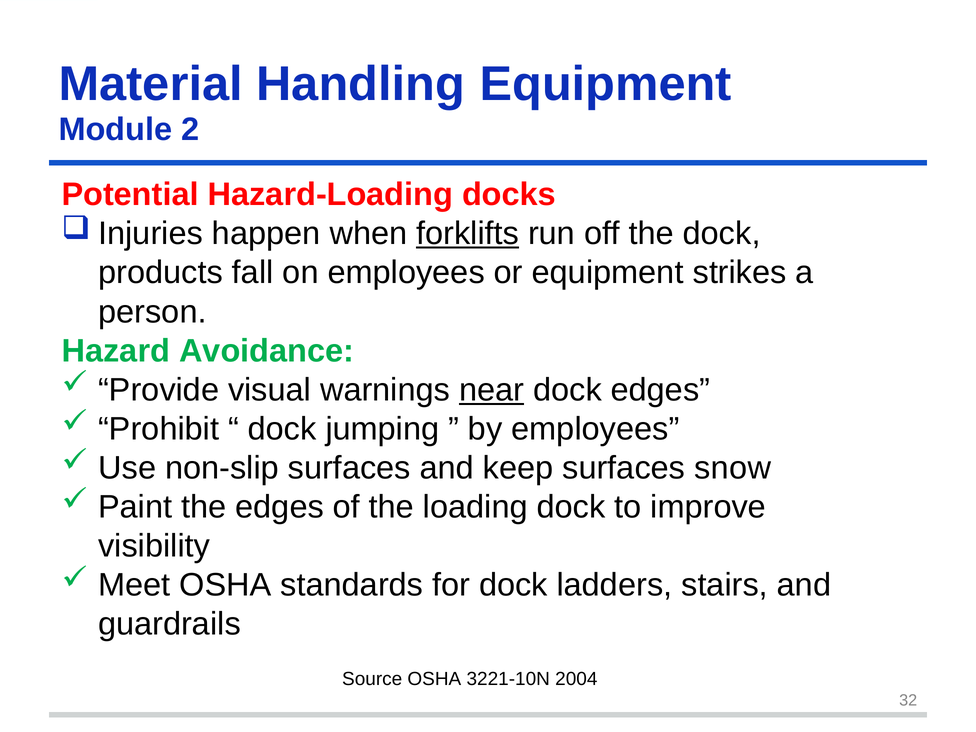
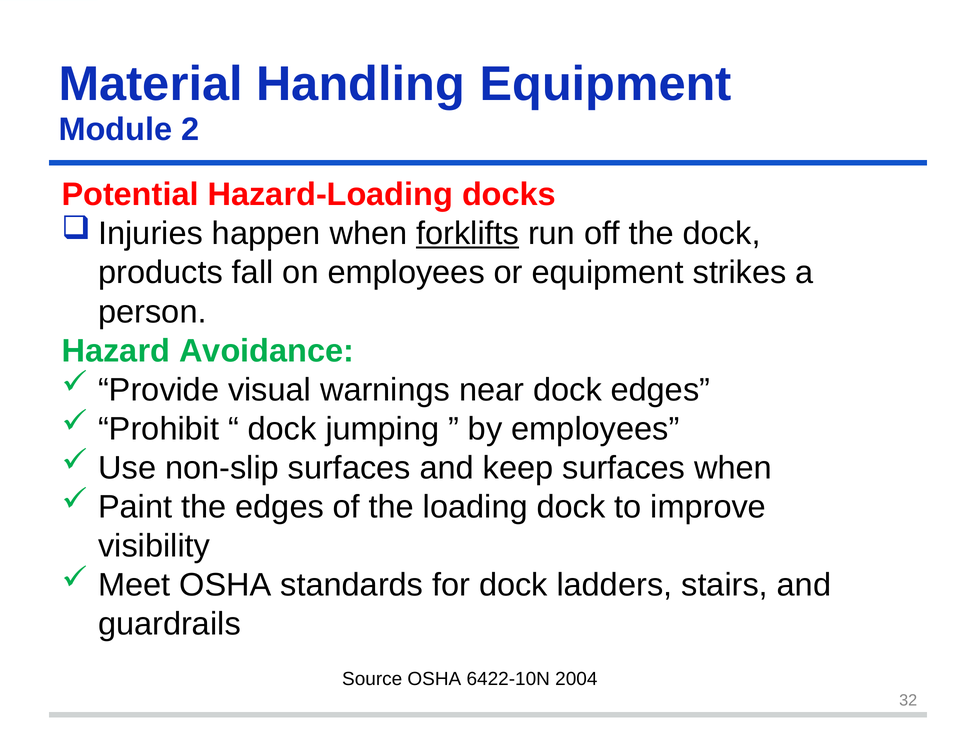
near underline: present -> none
surfaces snow: snow -> when
3221-10N: 3221-10N -> 6422-10N
